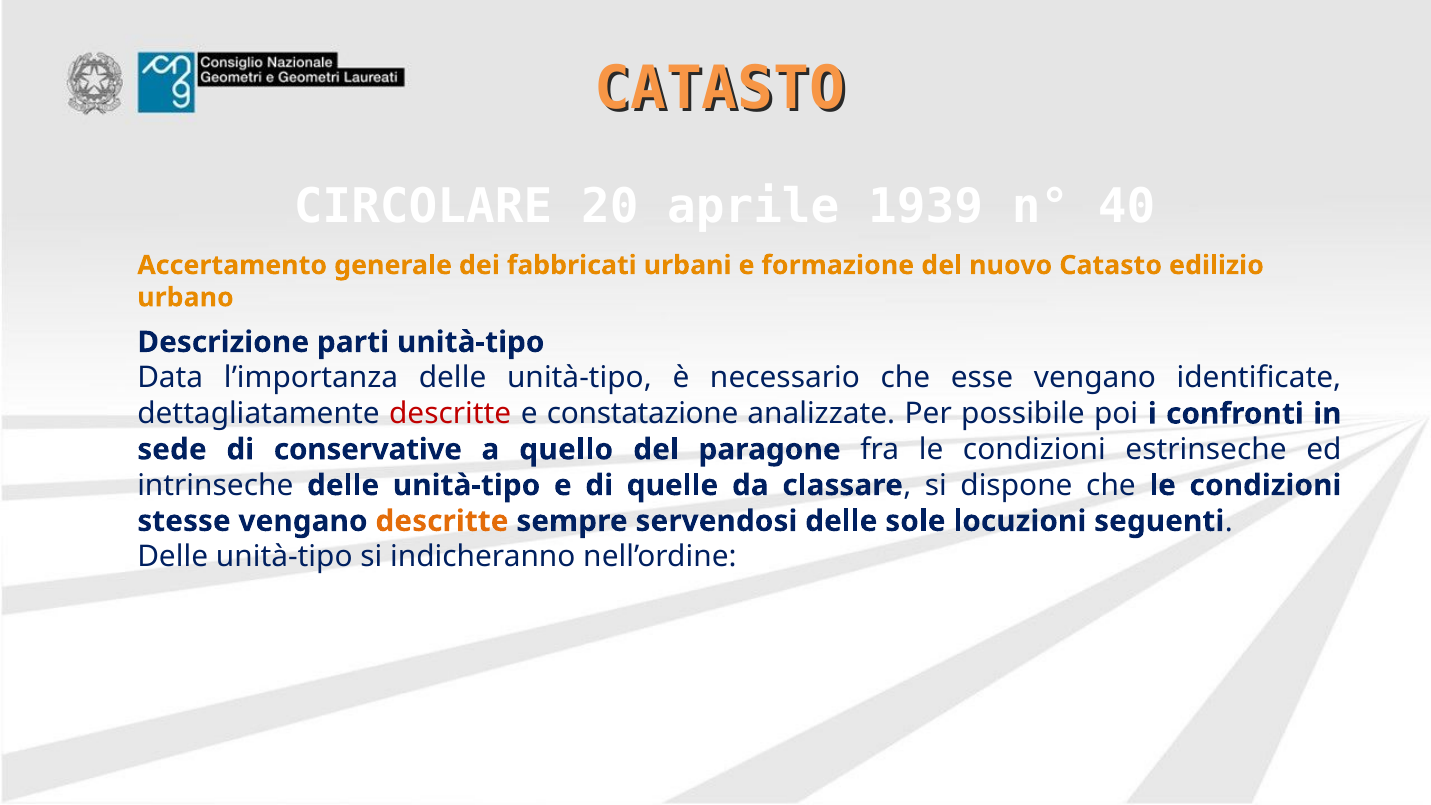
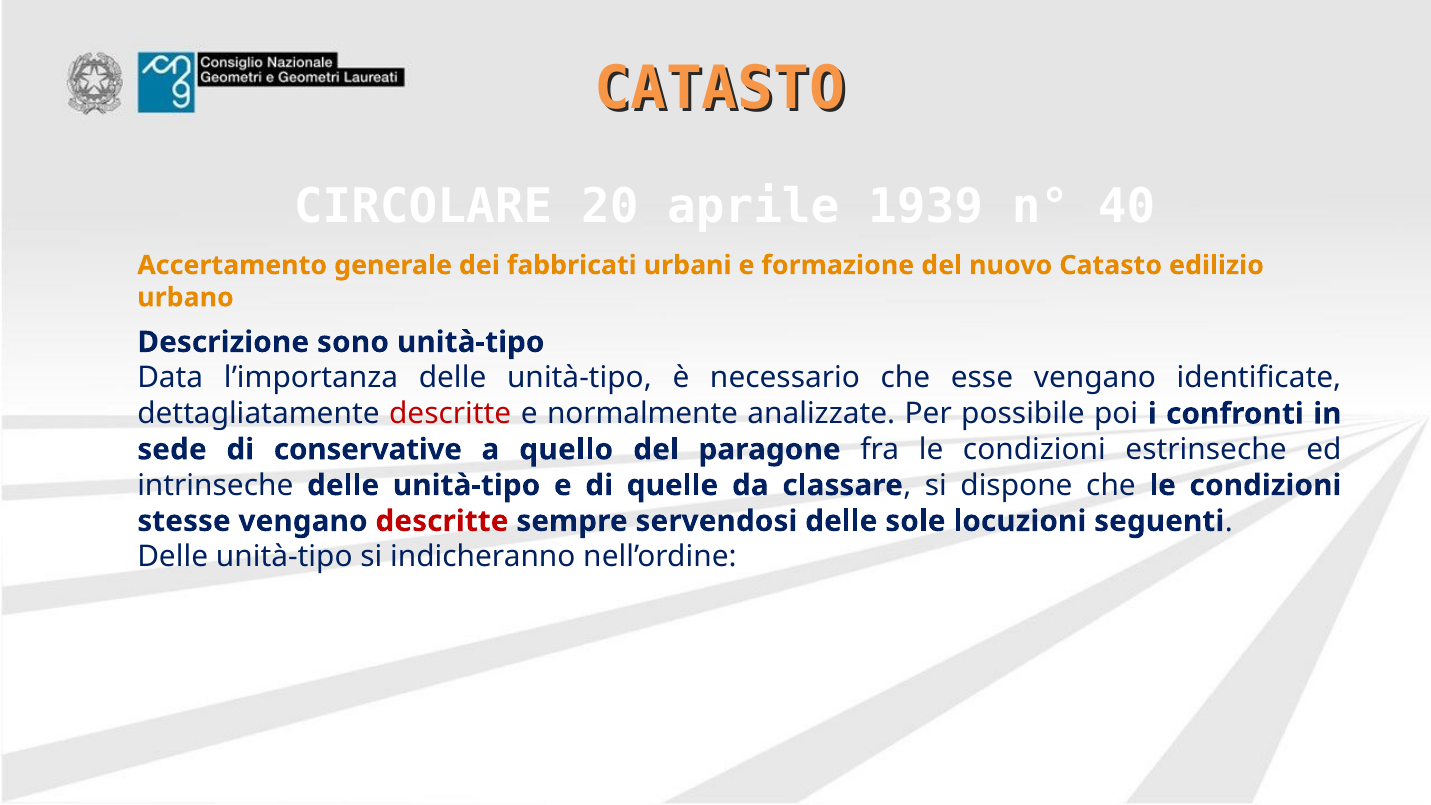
parti: parti -> sono
constatazione: constatazione -> normalmente
descritte at (442, 521) colour: orange -> red
